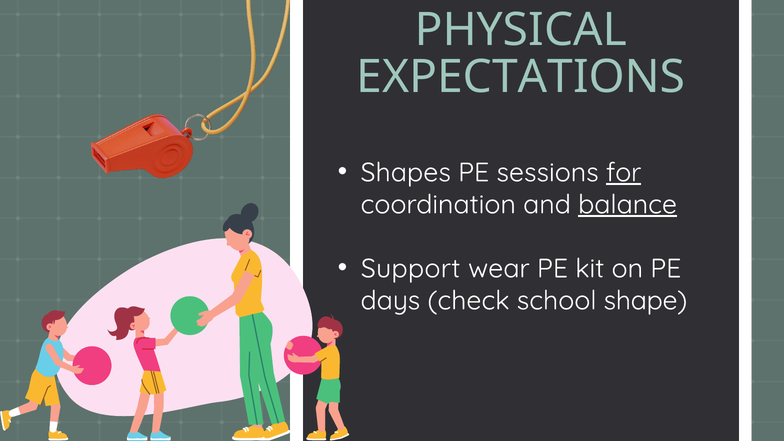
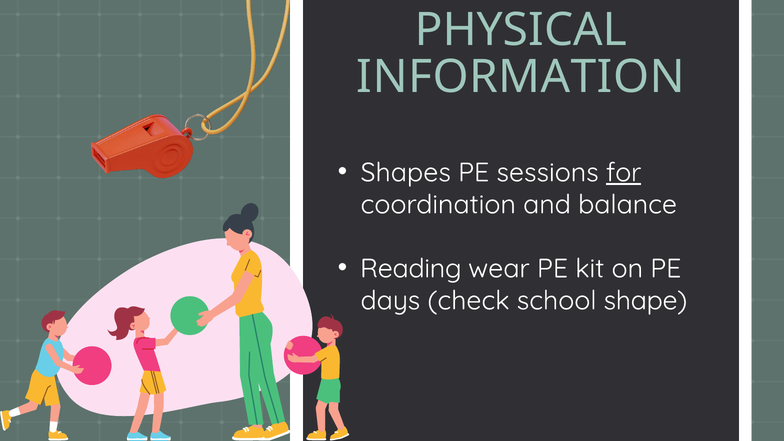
EXPECTATIONS: EXPECTATIONS -> INFORMATION
balance underline: present -> none
Support: Support -> Reading
